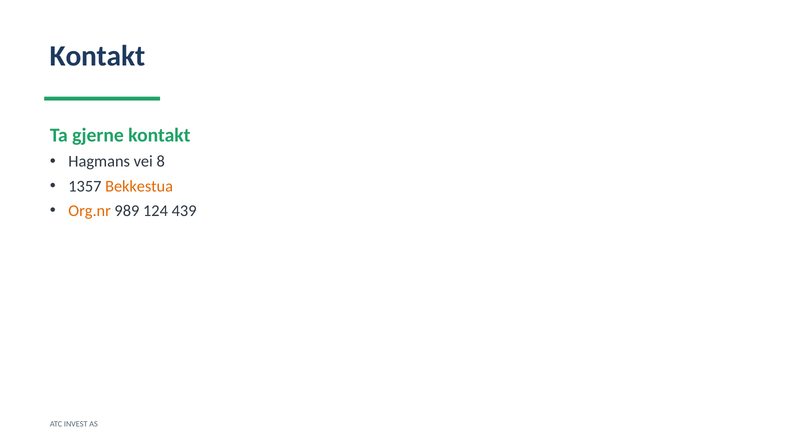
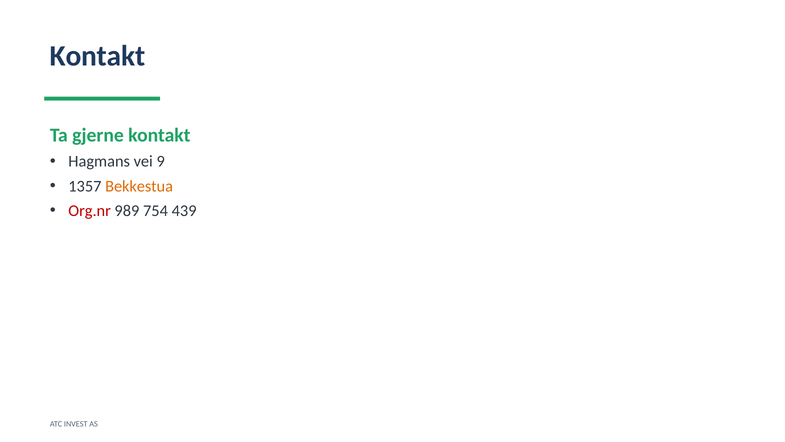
8: 8 -> 9
Org.nr colour: orange -> red
124: 124 -> 754
